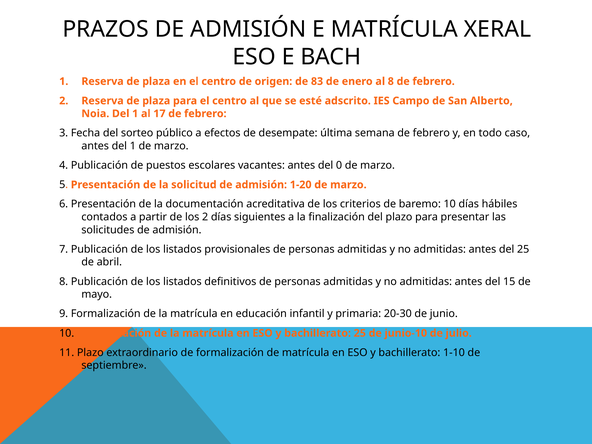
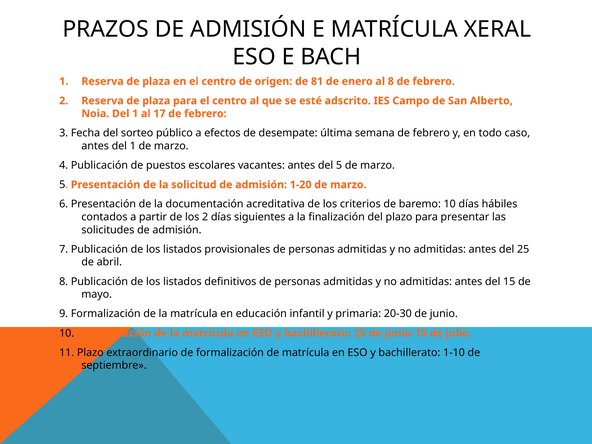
83: 83 -> 81
del 0: 0 -> 5
